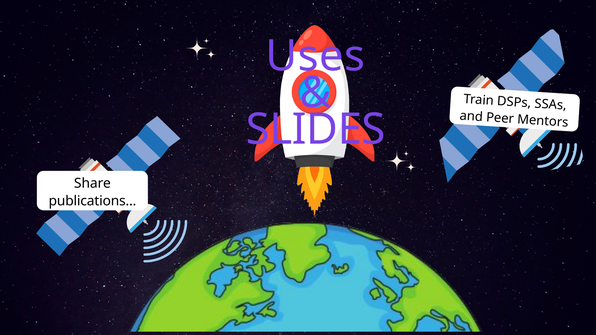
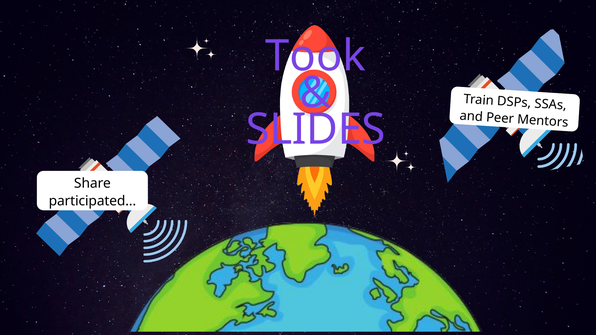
Uses: Uses -> Took
publications: publications -> participated
